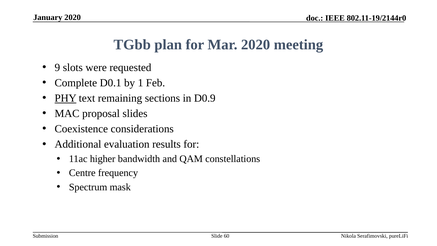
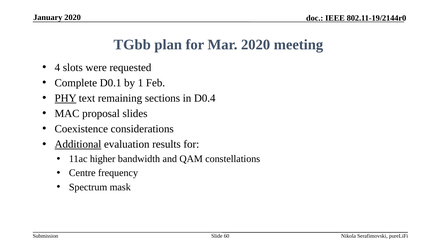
9: 9 -> 4
D0.9: D0.9 -> D0.4
Additional underline: none -> present
